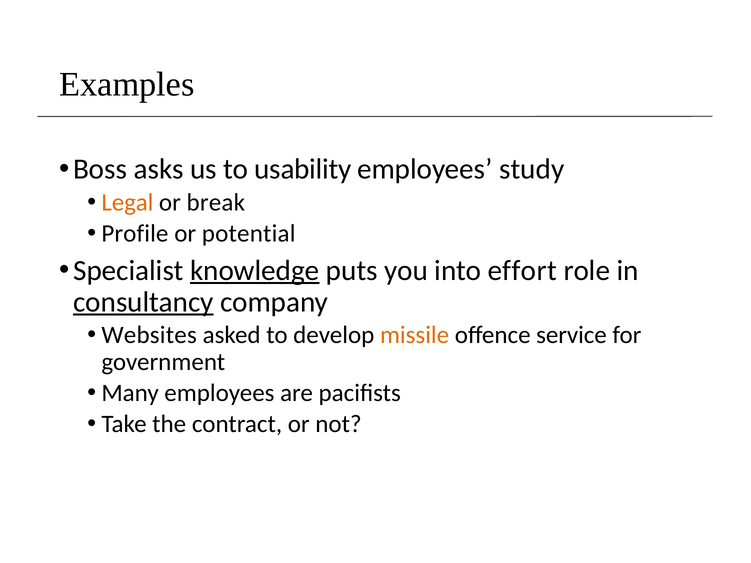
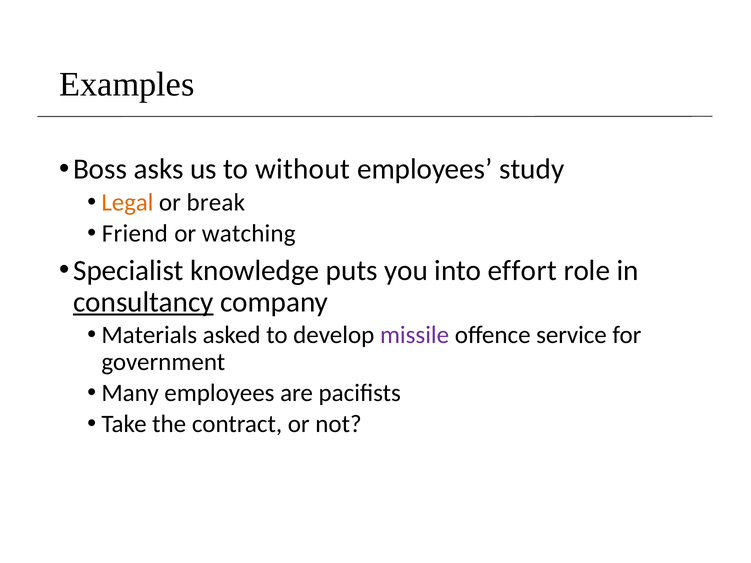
usability: usability -> without
Profile: Profile -> Friend
potential: potential -> watching
knowledge underline: present -> none
Websites: Websites -> Materials
missile colour: orange -> purple
